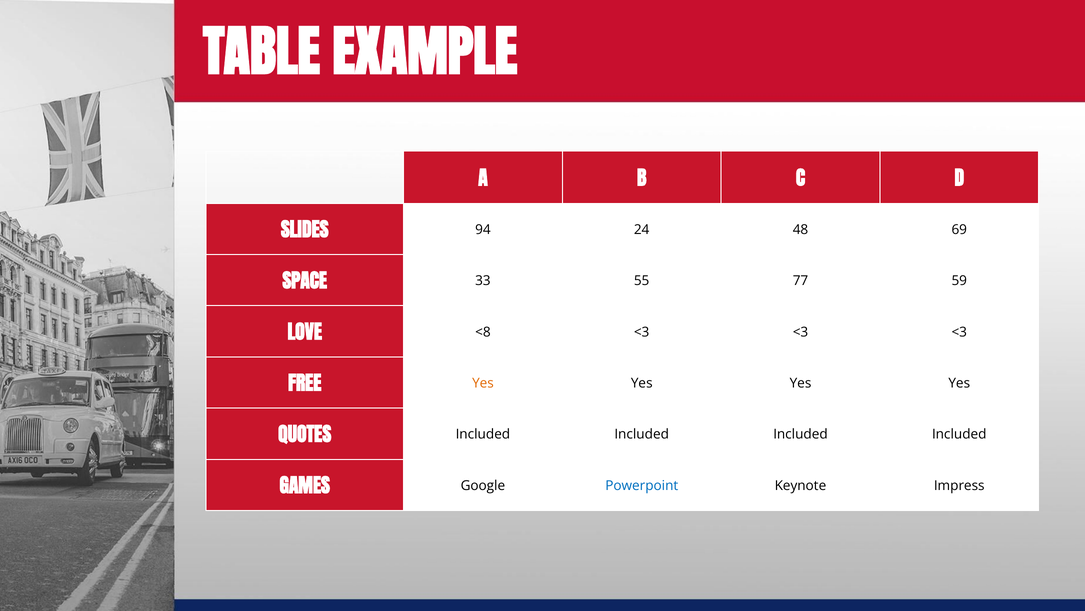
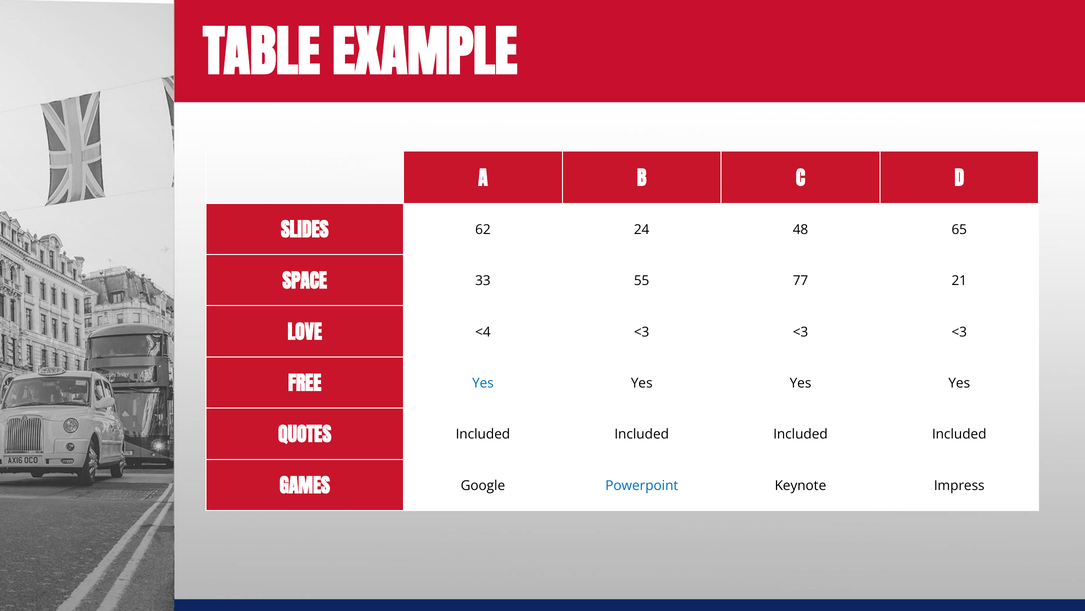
94: 94 -> 62
69: 69 -> 65
59: 59 -> 21
<8: <8 -> <4
Yes at (483, 383) colour: orange -> blue
